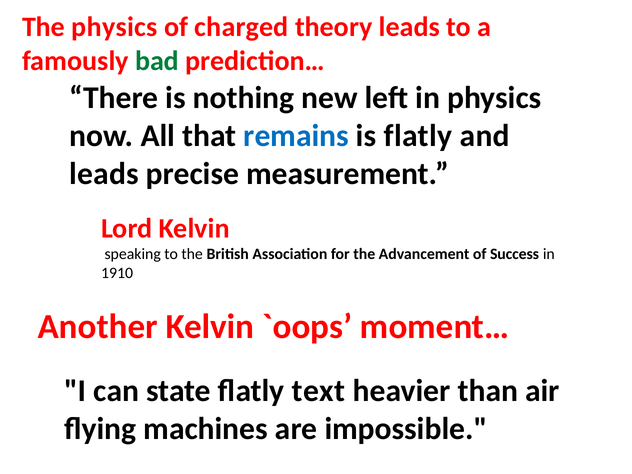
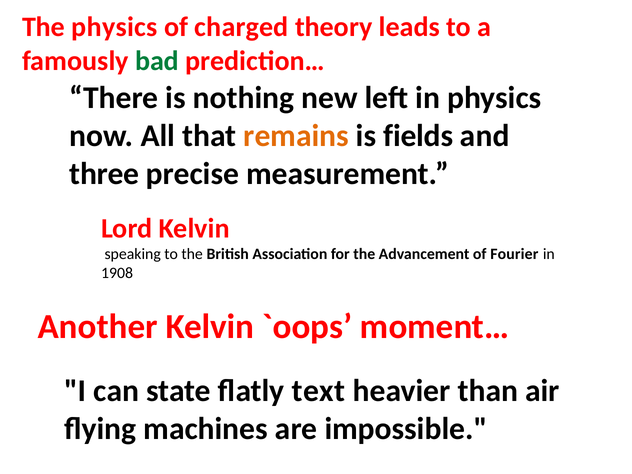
remains colour: blue -> orange
is flatly: flatly -> fields
leads at (104, 174): leads -> three
Success: Success -> Fourier
1910: 1910 -> 1908
